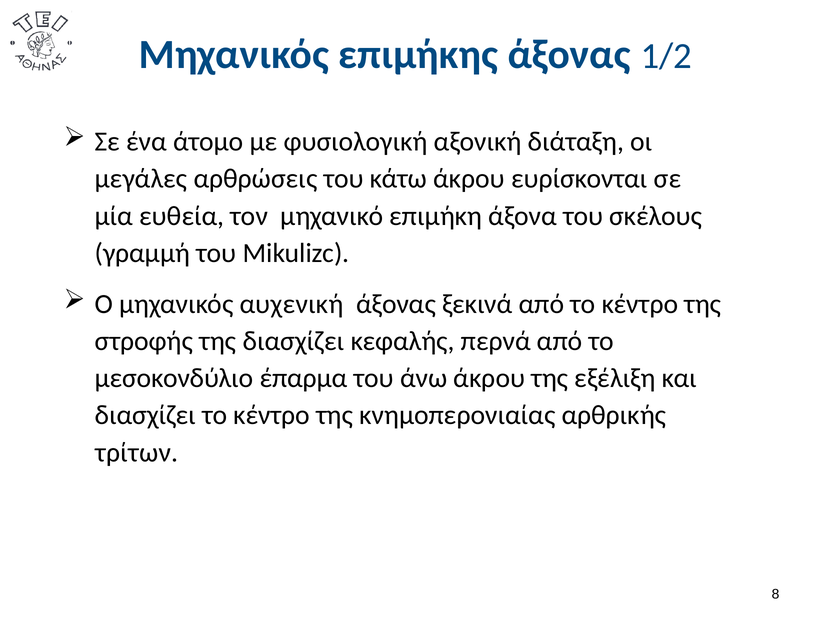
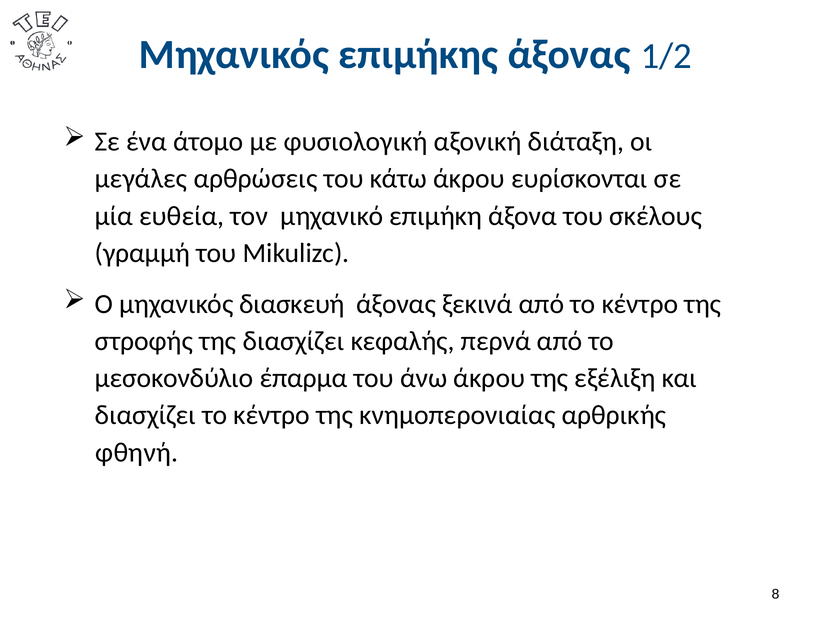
αυχενική: αυχενική -> διασκευή
τρίτων: τρίτων -> φθηνή
